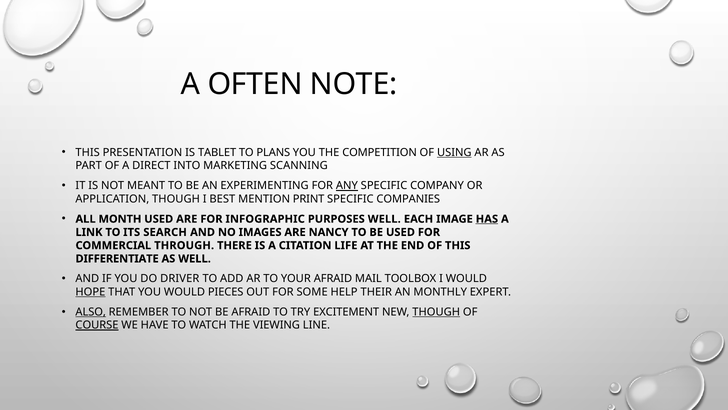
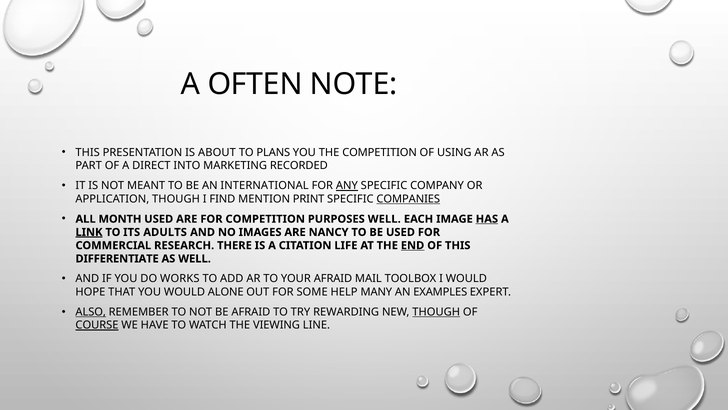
TABLET: TABLET -> ABOUT
USING underline: present -> none
SCANNING: SCANNING -> RECORDED
EXPERIMENTING: EXPERIMENTING -> INTERNATIONAL
BEST: BEST -> FIND
COMPANIES underline: none -> present
FOR INFOGRAPHIC: INFOGRAPHIC -> COMPETITION
LINK underline: none -> present
SEARCH: SEARCH -> ADULTS
THROUGH: THROUGH -> RESEARCH
END underline: none -> present
DRIVER: DRIVER -> WORKS
HOPE underline: present -> none
PIECES: PIECES -> ALONE
THEIR: THEIR -> MANY
MONTHLY: MONTHLY -> EXAMPLES
EXCITEMENT: EXCITEMENT -> REWARDING
